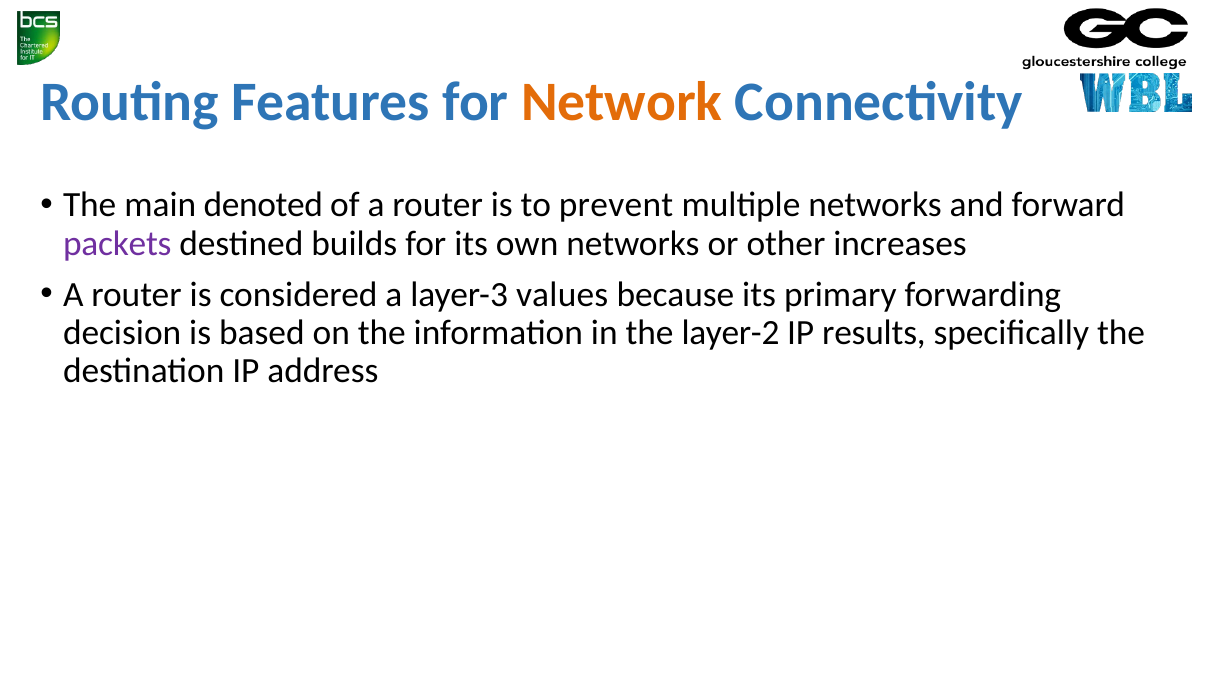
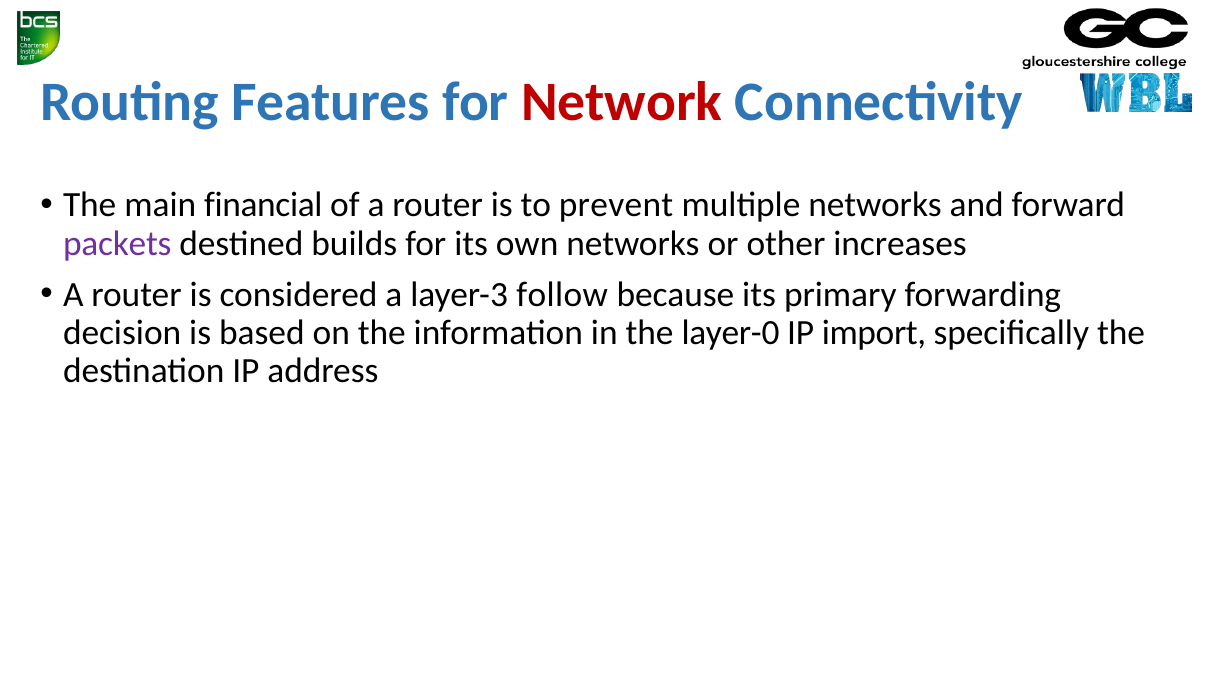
Network colour: orange -> red
denoted: denoted -> financial
values: values -> follow
layer-2: layer-2 -> layer-0
results: results -> import
